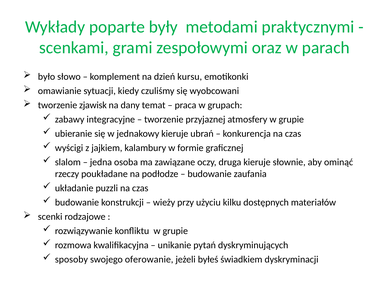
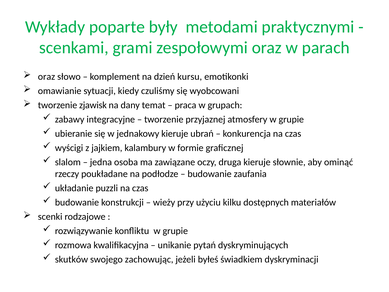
było at (47, 77): było -> oraz
sposoby: sposoby -> skutków
oferowanie: oferowanie -> zachowując
